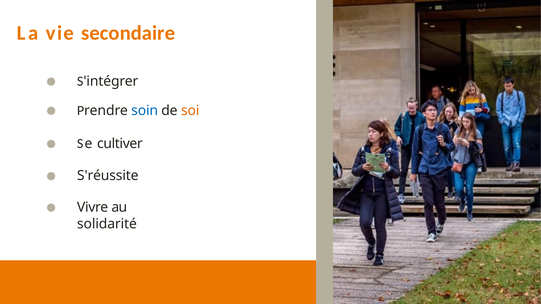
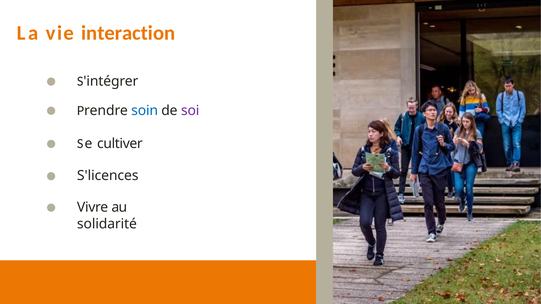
secondaire: secondaire -> interaction
soi colour: orange -> purple
S'réussite: S'réussite -> S'licences
